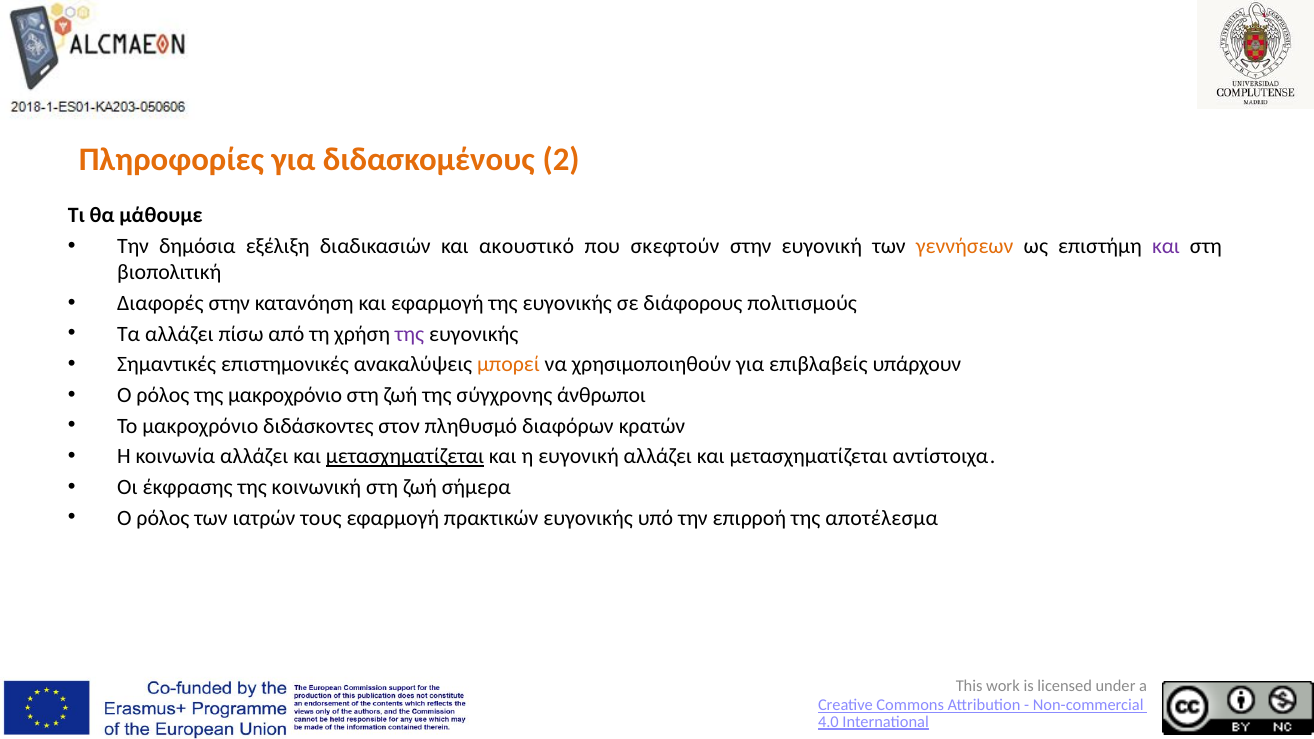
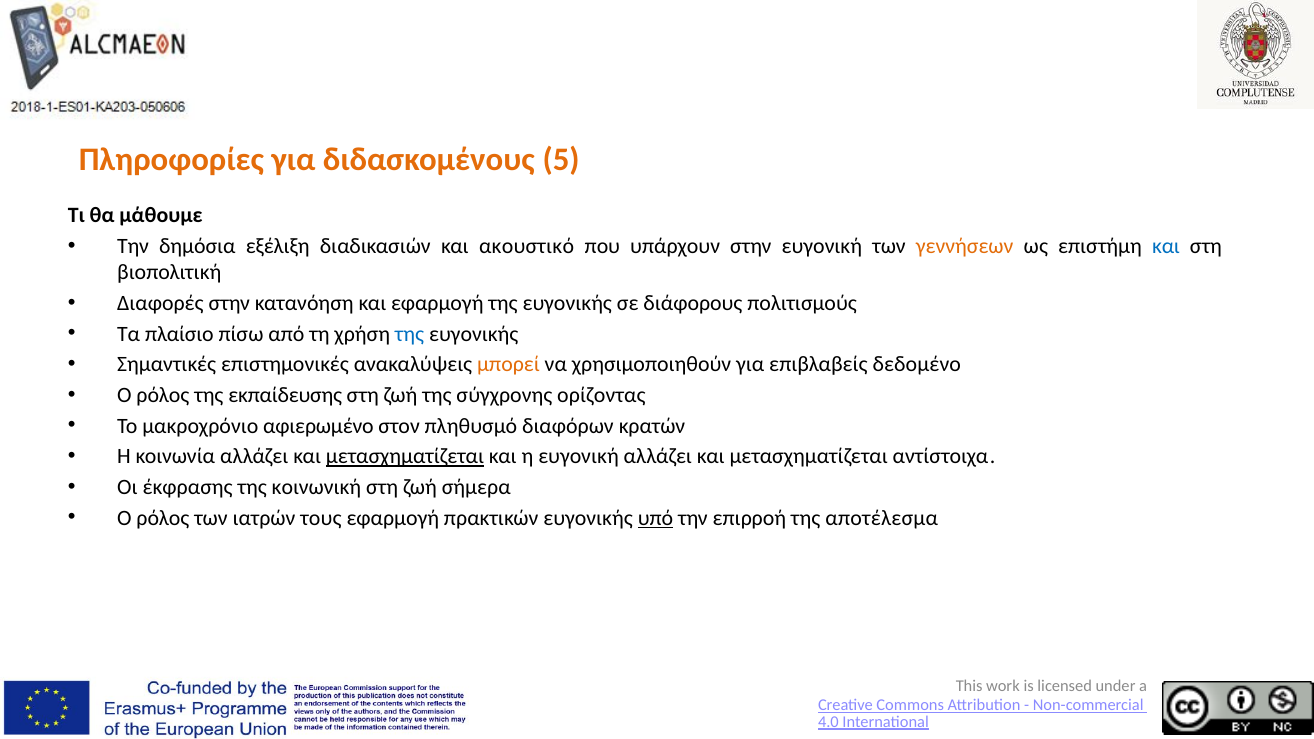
2: 2 -> 5
σκεφτούν: σκεφτούν -> υπάρχουν
και at (1166, 246) colour: purple -> blue
Τα αλλάζει: αλλάζει -> πλαίσιο
της at (410, 334) colour: purple -> blue
υπάρχουν: υπάρχουν -> δεδομένο
της μακροχρόνιο: μακροχρόνιο -> εκπαίδευσης
άνθρωποι: άνθρωποι -> ορίζοντας
διδάσκοντες: διδάσκοντες -> αφιερωμένο
υπό underline: none -> present
